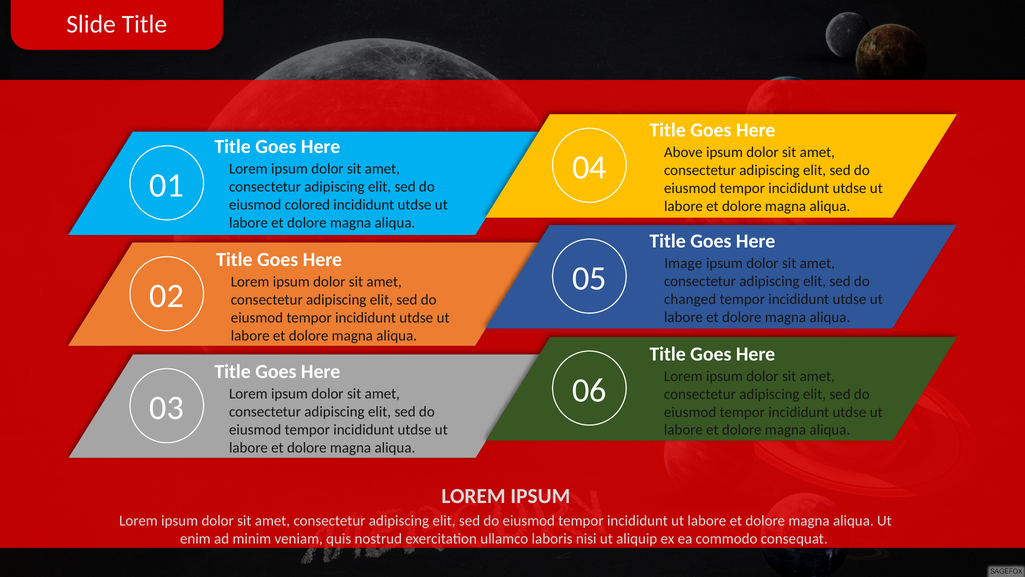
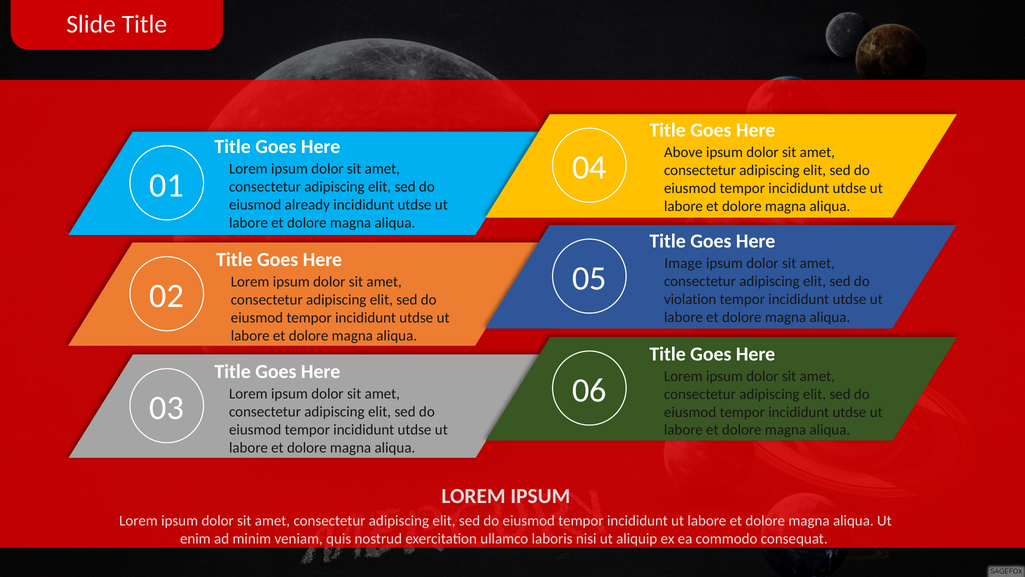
colored: colored -> already
changed: changed -> violation
